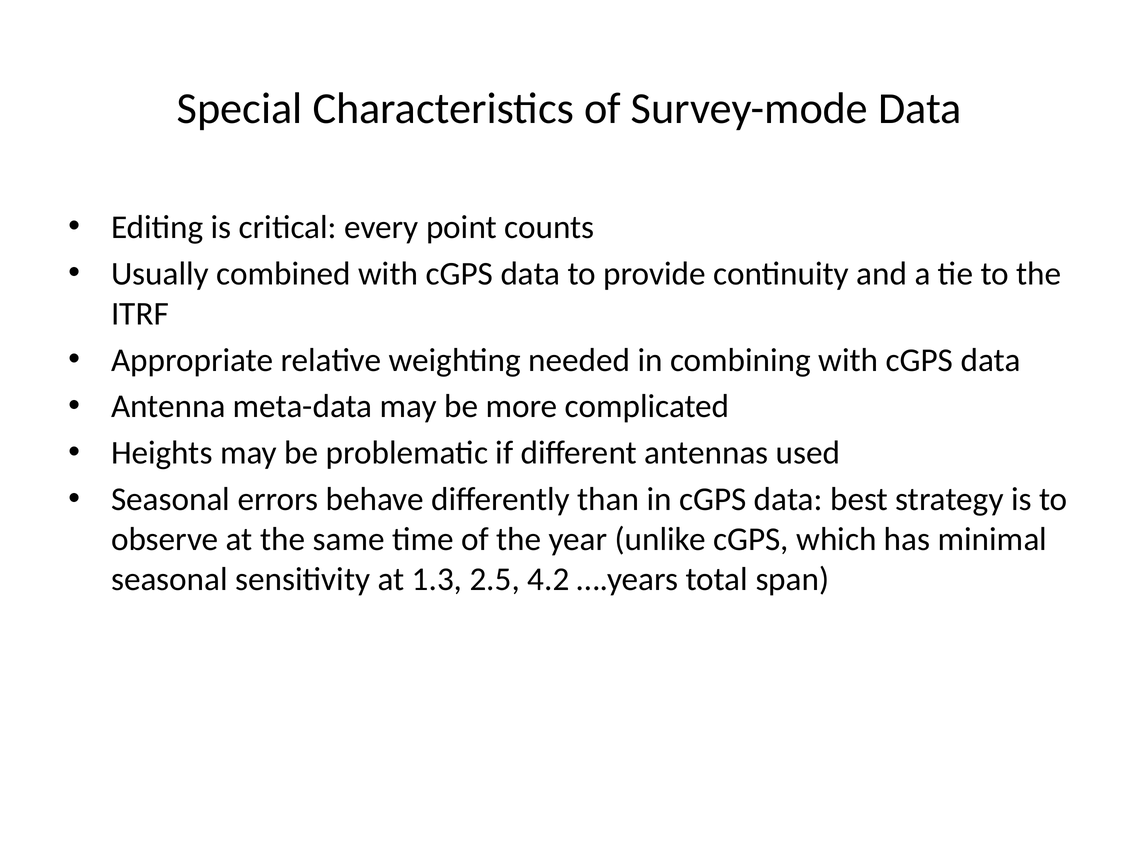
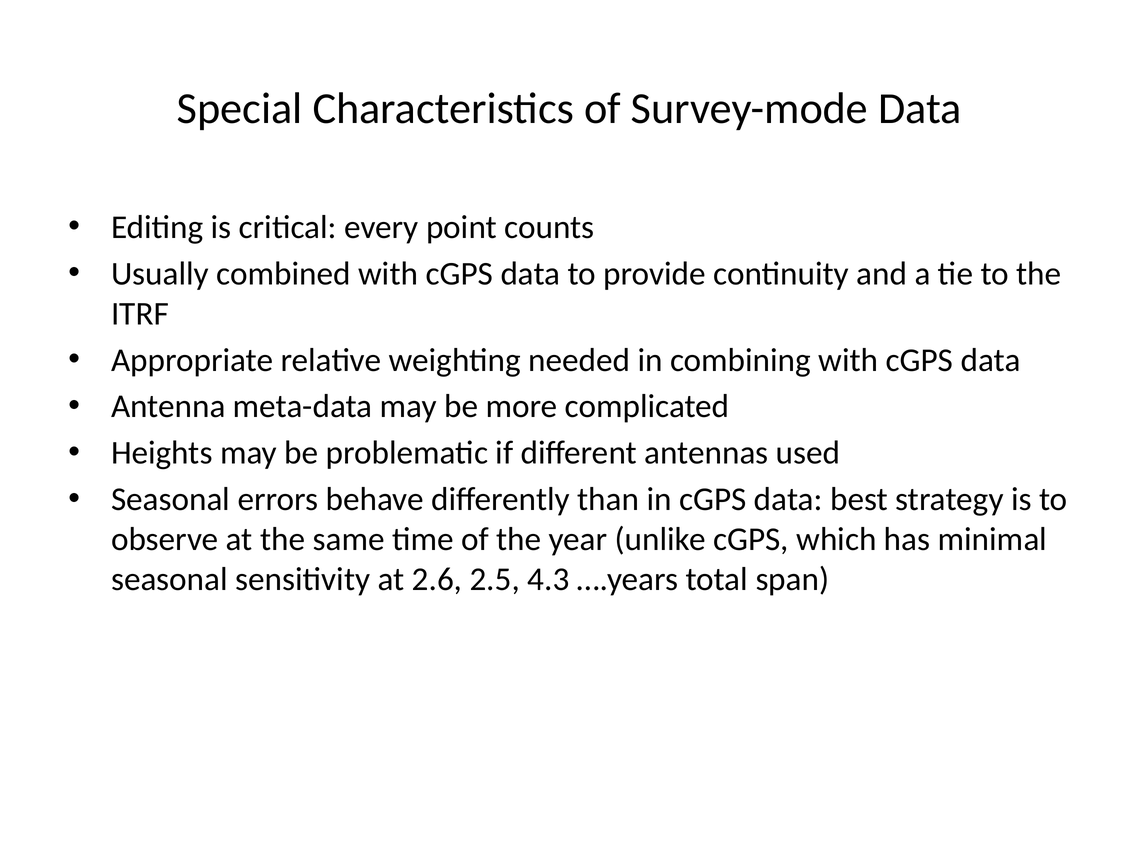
1.3: 1.3 -> 2.6
4.2: 4.2 -> 4.3
